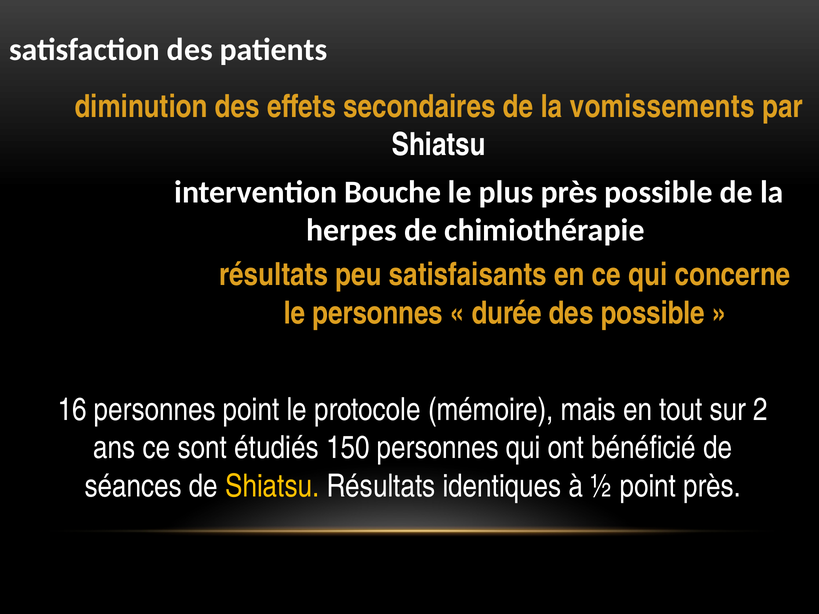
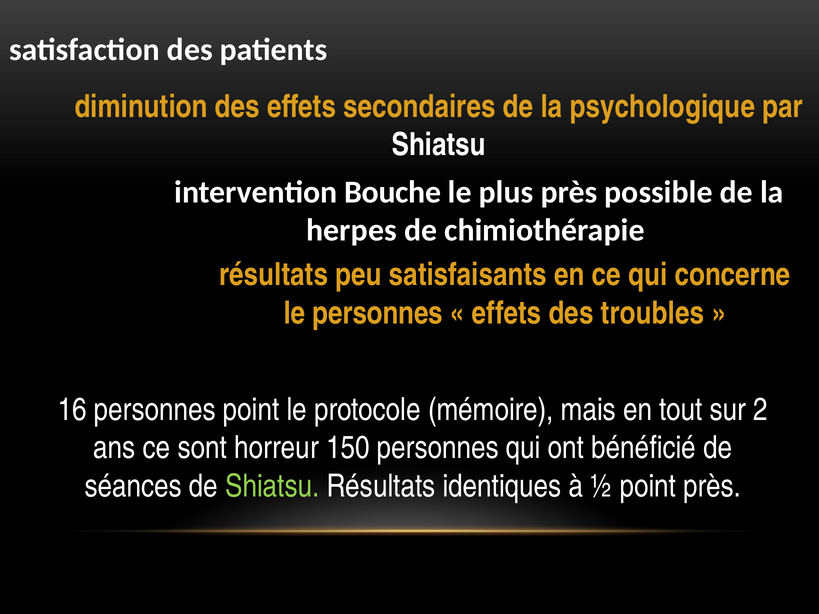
vomissements: vomissements -> psychologique
durée at (507, 313): durée -> effets
des possible: possible -> troubles
étudiés: étudiés -> horreur
Shiatsu at (272, 486) colour: yellow -> light green
